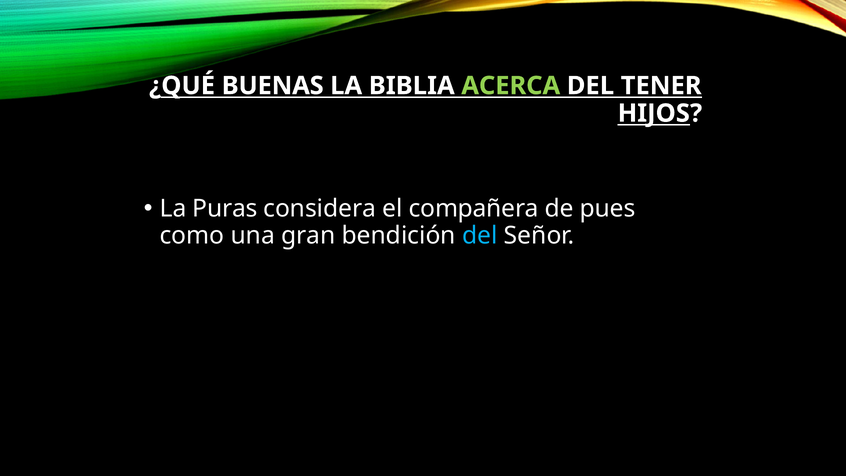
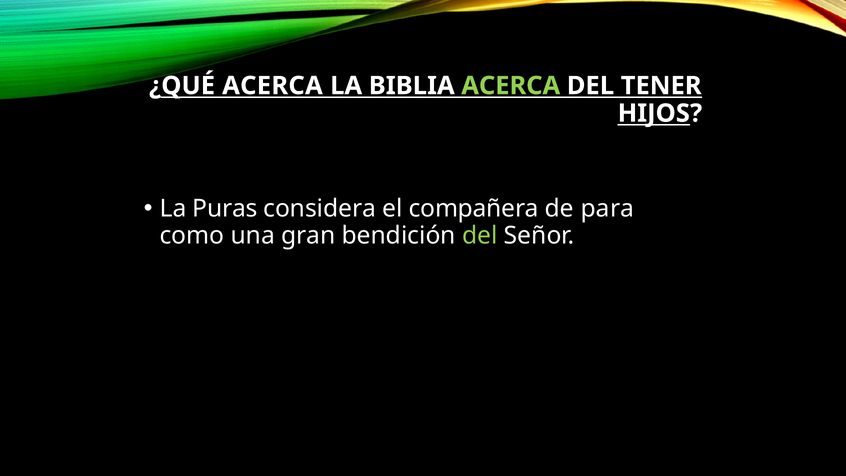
¿QUÉ BUENAS: BUENAS -> ACERCA
pues: pues -> para
del at (480, 235) colour: light blue -> light green
